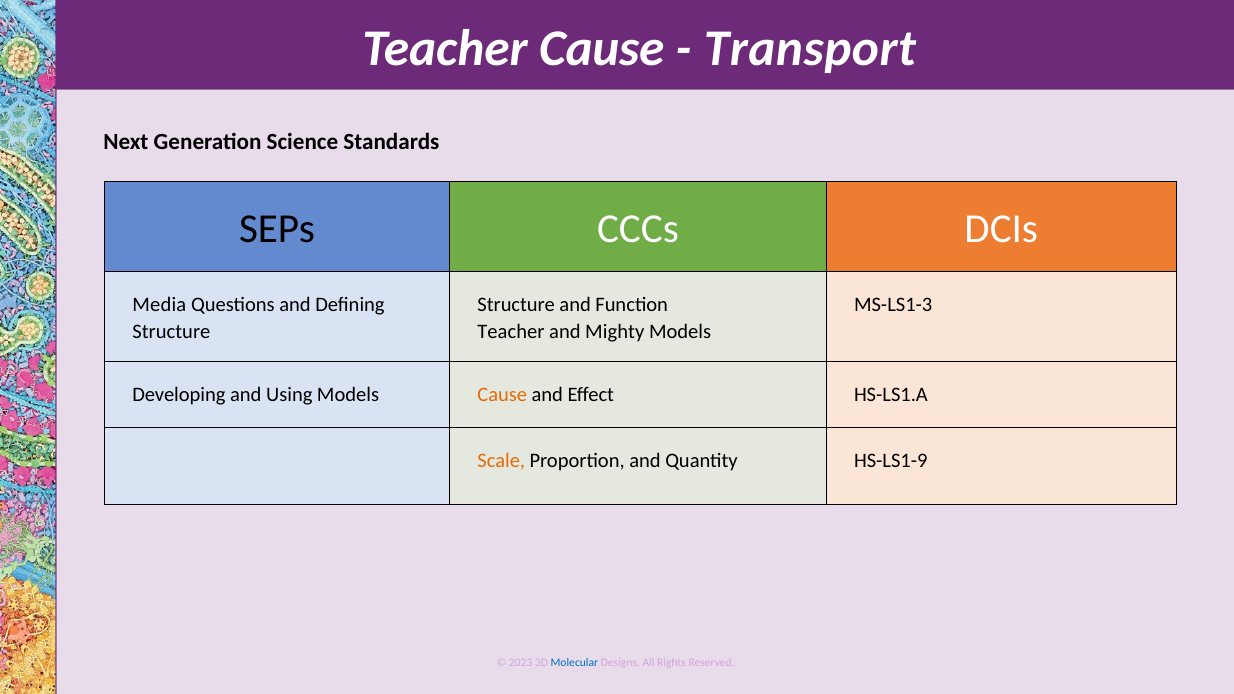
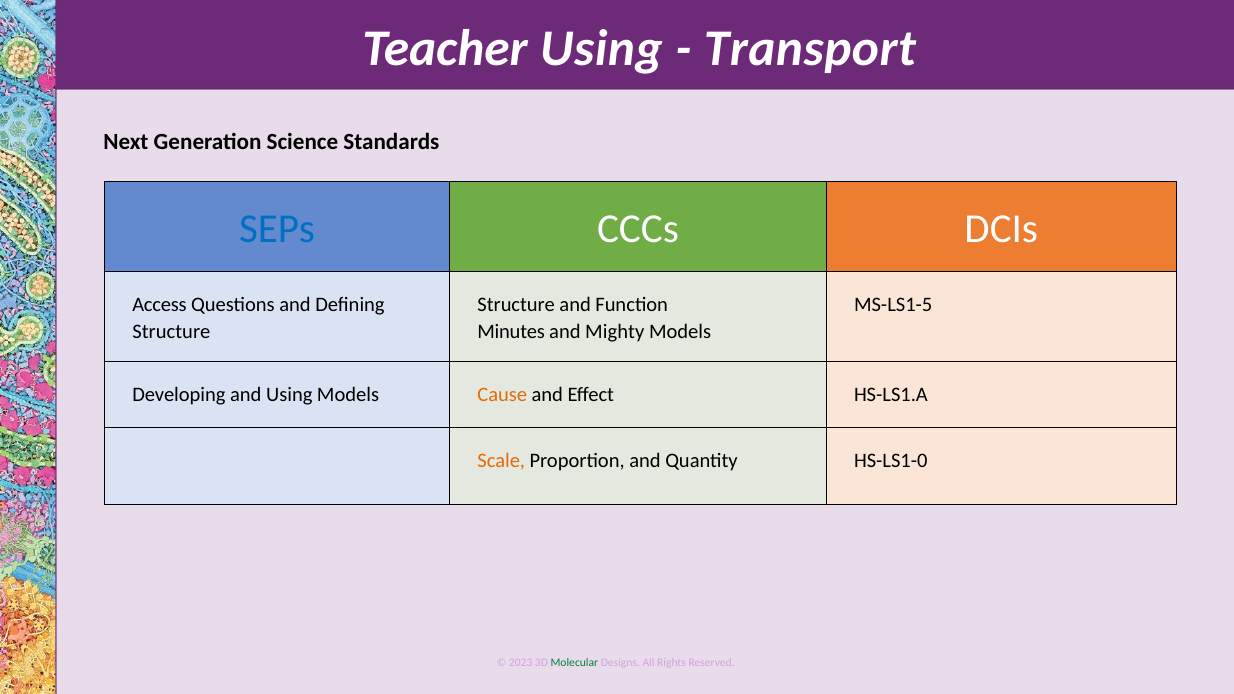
Teacher Cause: Cause -> Using
SEPs colour: black -> blue
Media: Media -> Access
MS-LS1-3: MS-LS1-3 -> MS-LS1-5
Teacher at (511, 332): Teacher -> Minutes
HS-LS1-9: HS-LS1-9 -> HS-LS1-0
Molecular colour: blue -> green
